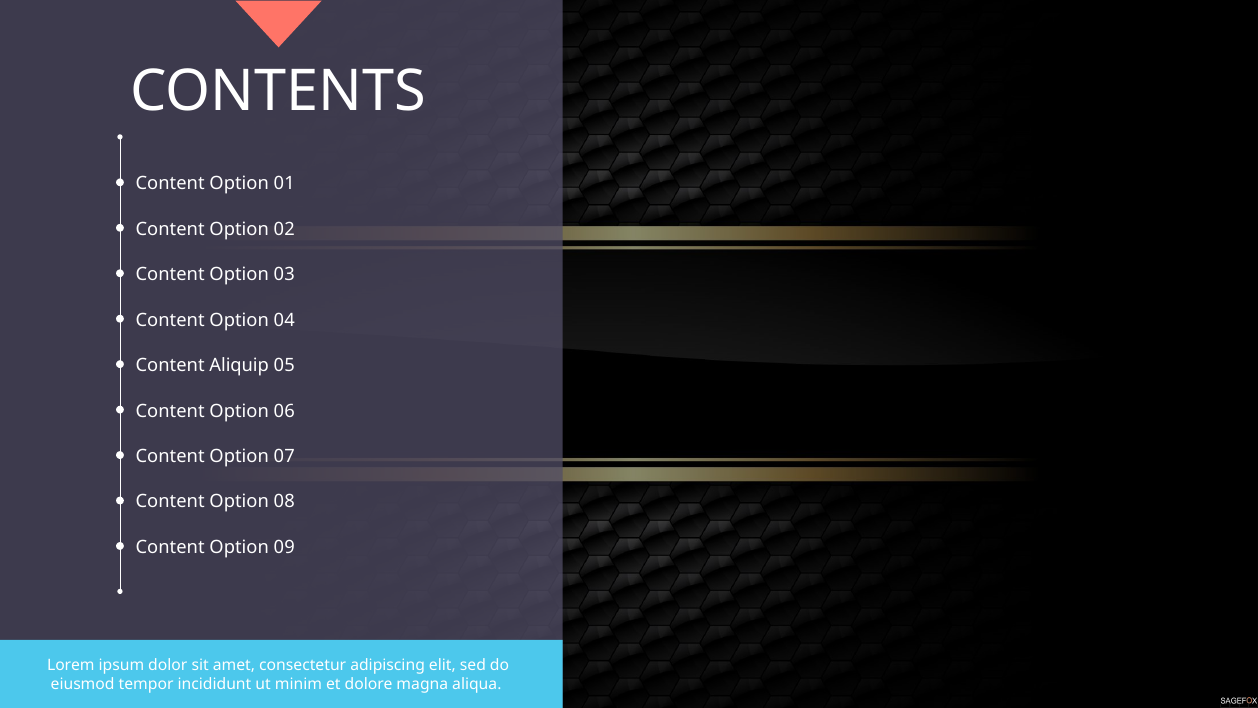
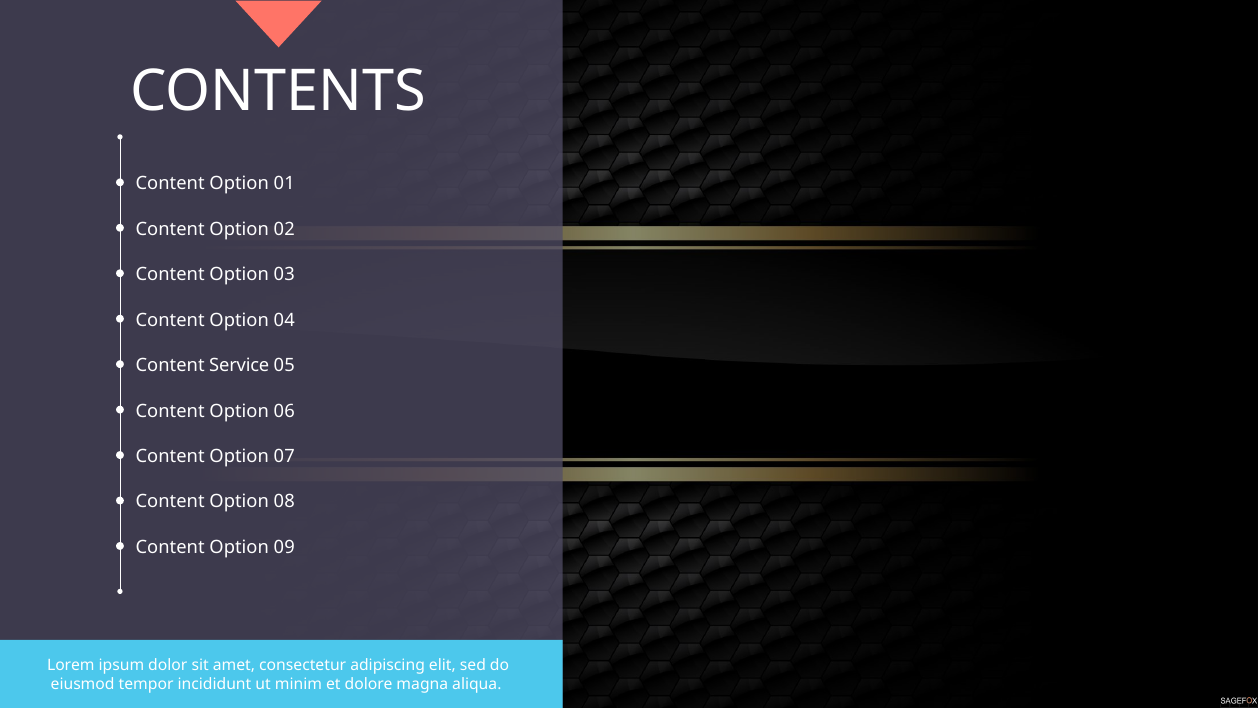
Aliquip: Aliquip -> Service
